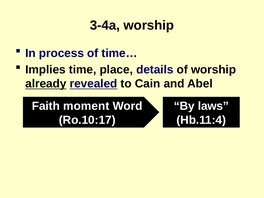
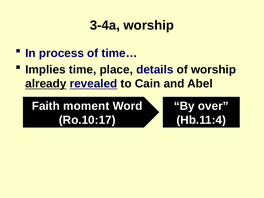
laws: laws -> over
